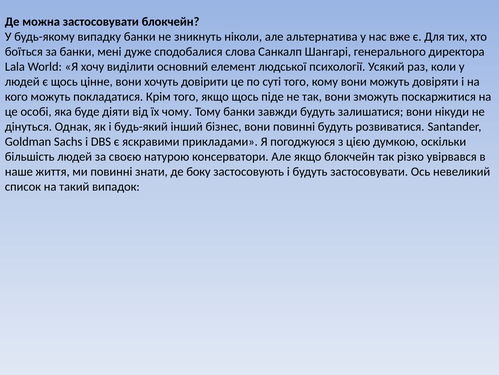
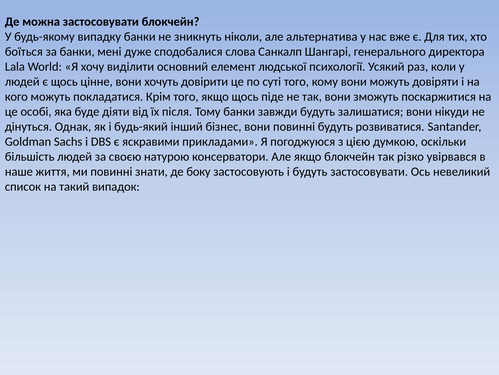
чому: чому -> після
